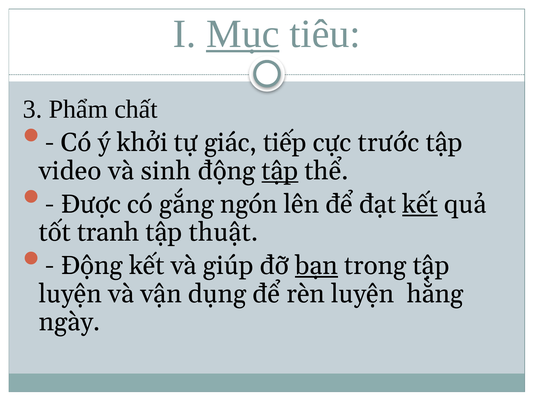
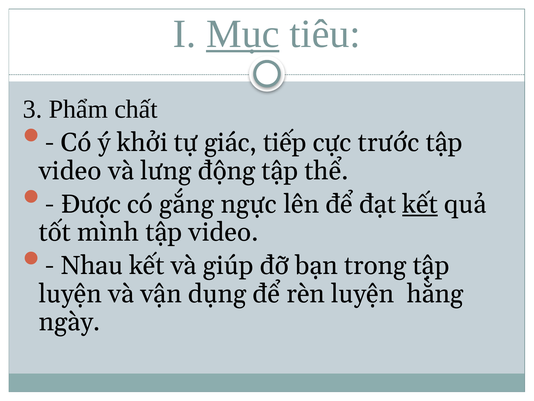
sinh: sinh -> lưng
tập at (280, 171) underline: present -> none
ngón: ngón -> ngực
tranh: tranh -> mình
thuật at (224, 232): thuật -> video
Động at (92, 265): Động -> Nhau
bạn underline: present -> none
